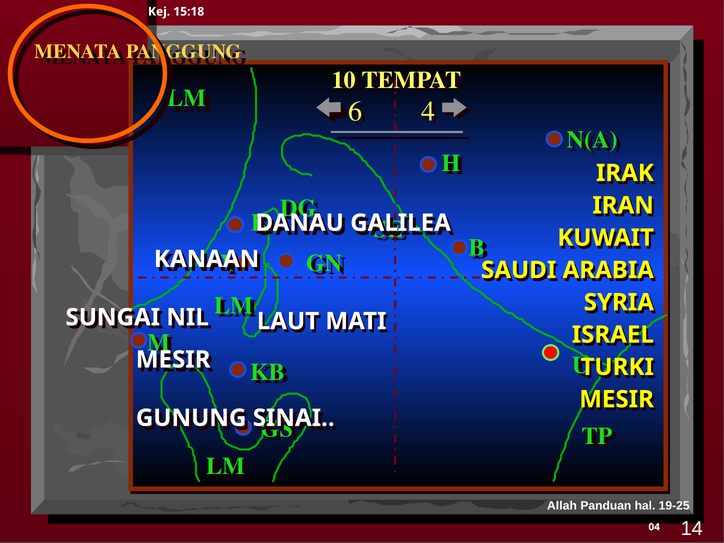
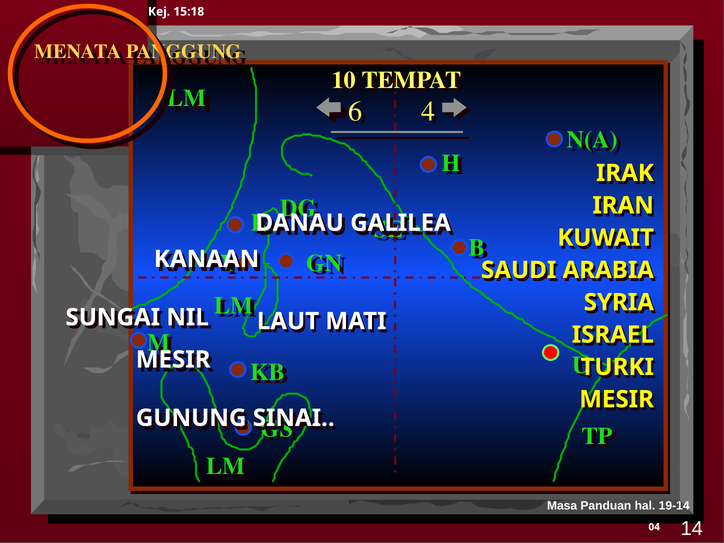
Allah: Allah -> Masa
19-25: 19-25 -> 19-14
